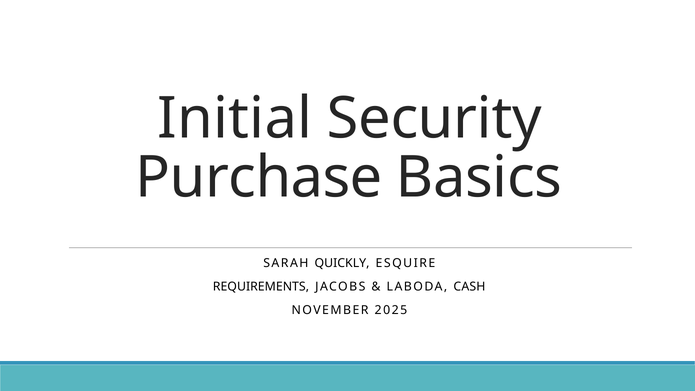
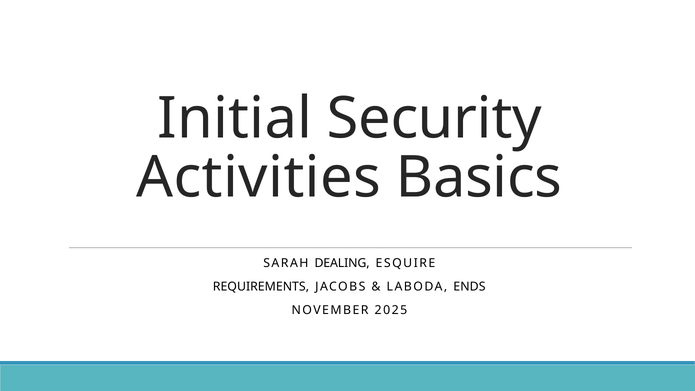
Purchase: Purchase -> Activities
QUICKLY: QUICKLY -> DEALING
CASH: CASH -> ENDS
